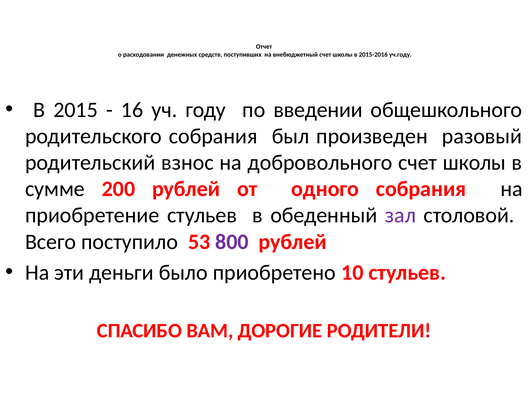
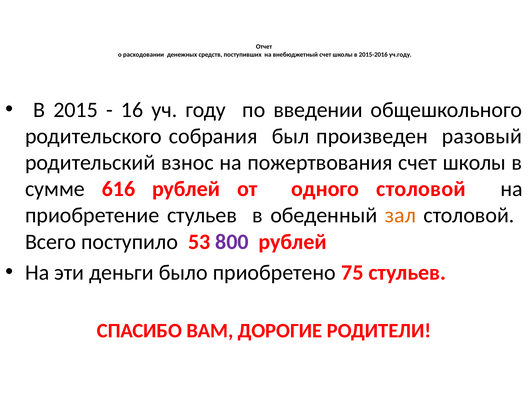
добровольного: добровольного -> пожертвования
200: 200 -> 616
одного собрания: собрания -> столовой
зал colour: purple -> orange
10: 10 -> 75
